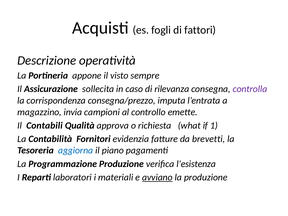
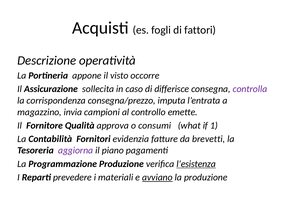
sempre: sempre -> occorre
rilevanza: rilevanza -> differisce
Contabili: Contabili -> Fornitore
richiesta: richiesta -> consumi
aggiorna colour: blue -> purple
l’esistenza underline: none -> present
laboratori: laboratori -> prevedere
